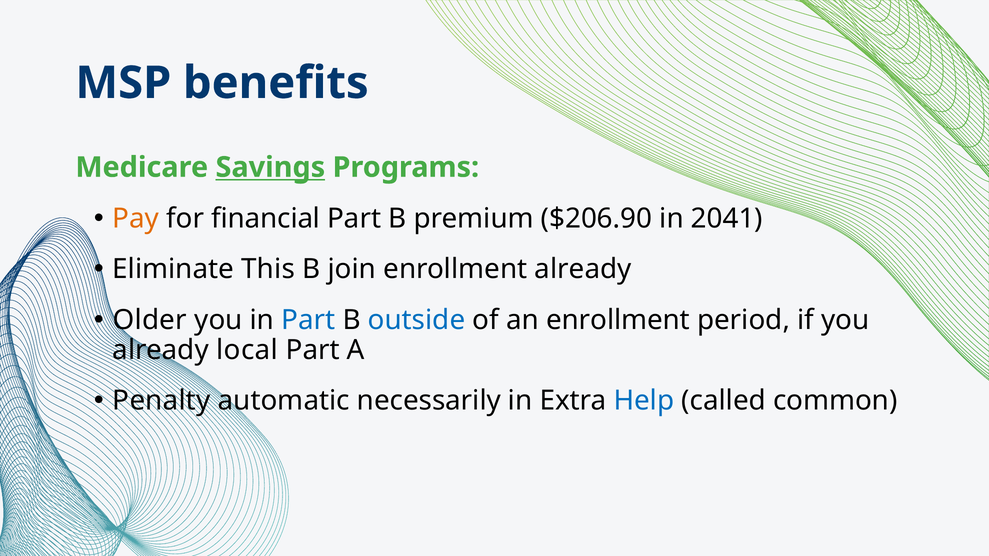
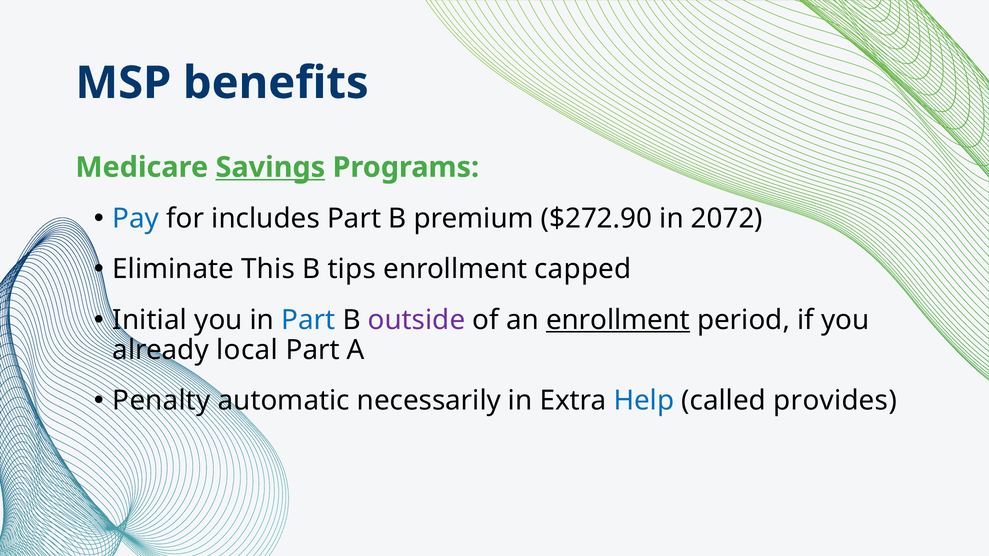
Pay colour: orange -> blue
financial: financial -> includes
$206.90: $206.90 -> $272.90
2041: 2041 -> 2072
join: join -> tips
enrollment already: already -> capped
Older: Older -> Initial
outside colour: blue -> purple
enrollment at (618, 320) underline: none -> present
common: common -> provides
